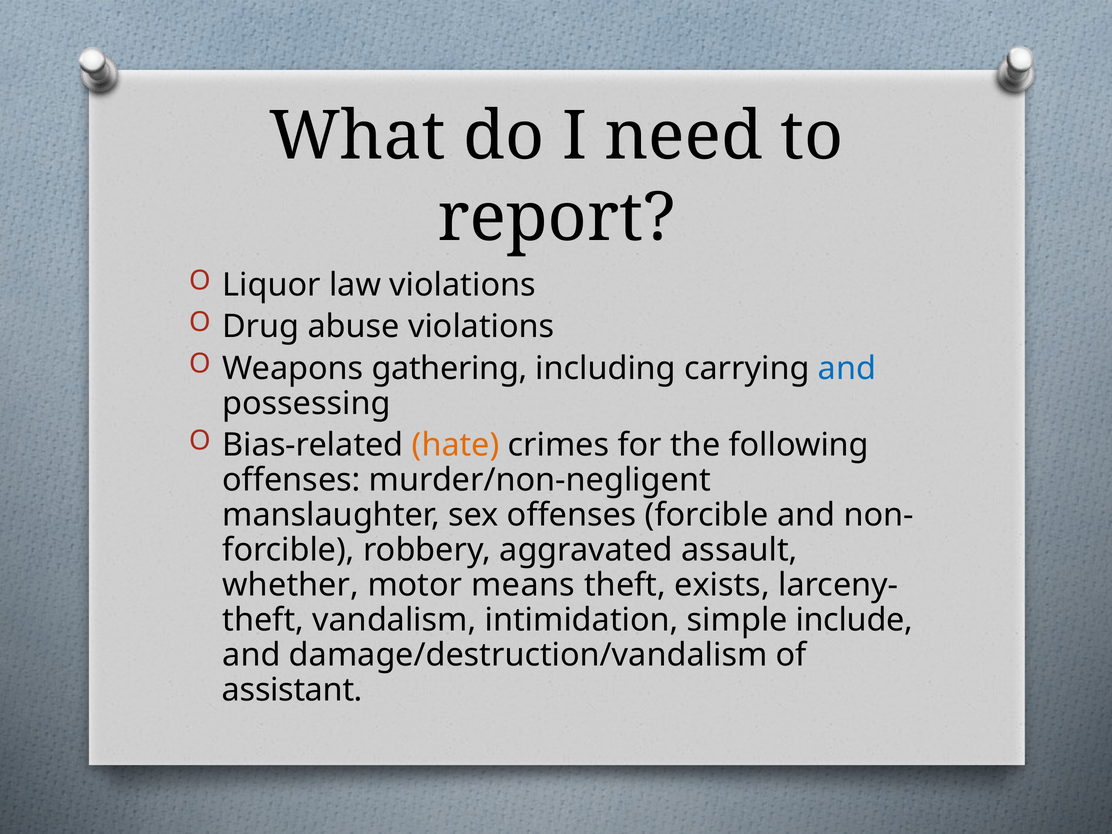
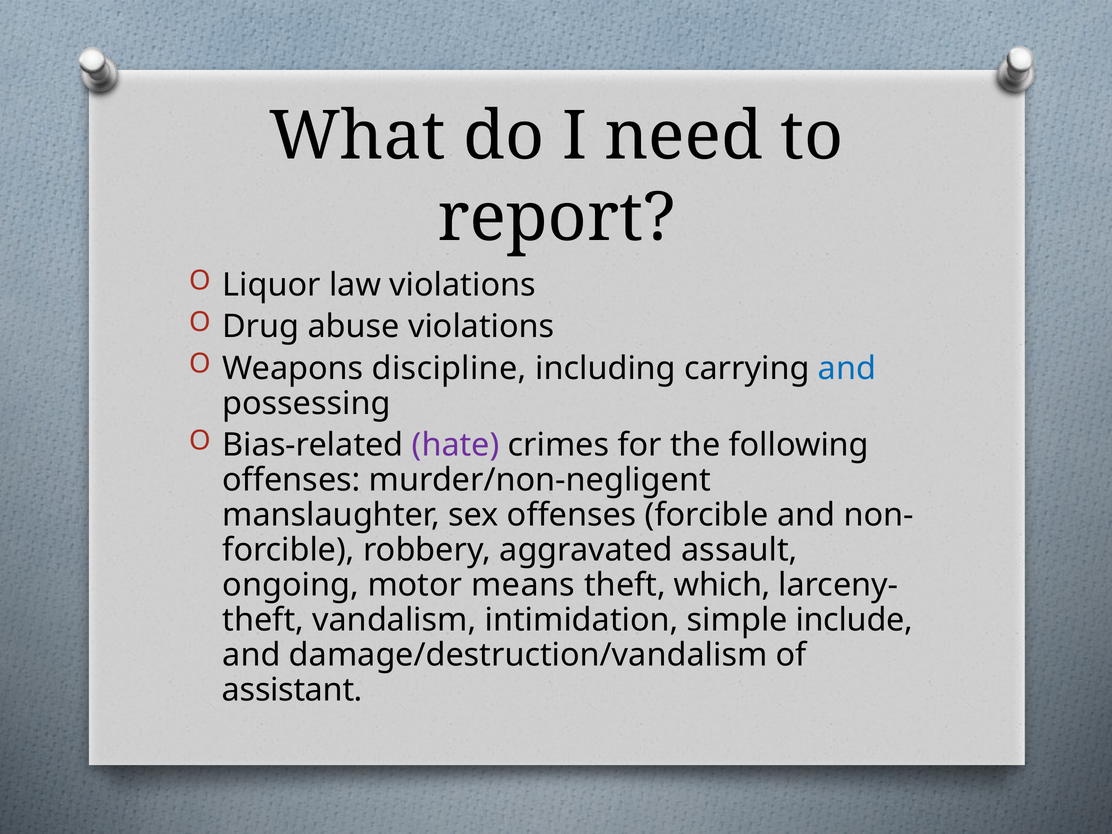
gathering: gathering -> discipline
hate colour: orange -> purple
whether: whether -> ongoing
exists: exists -> which
